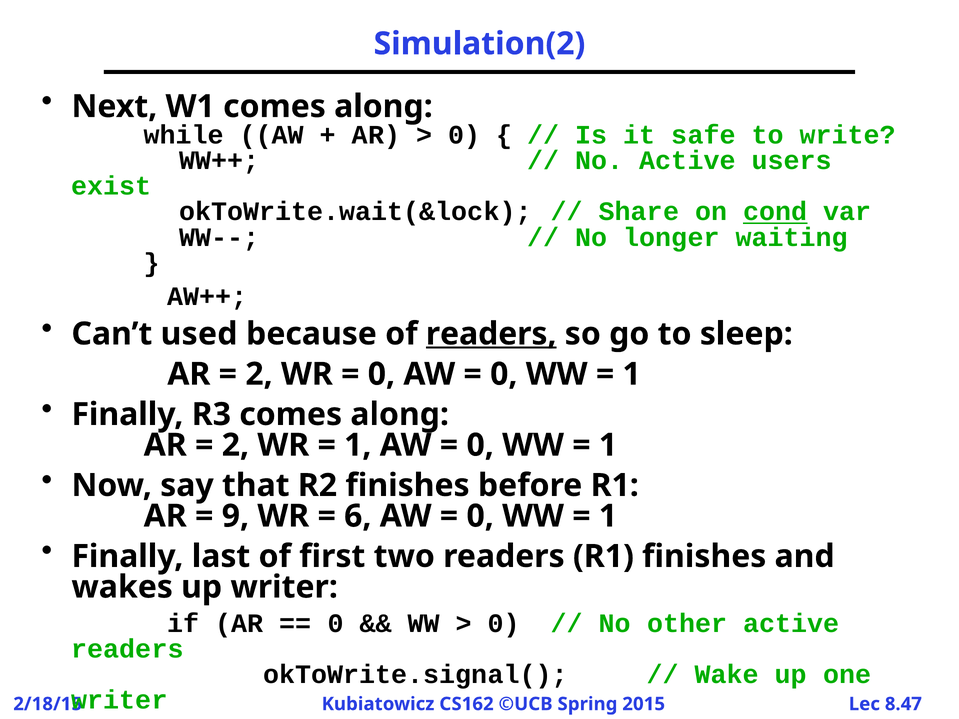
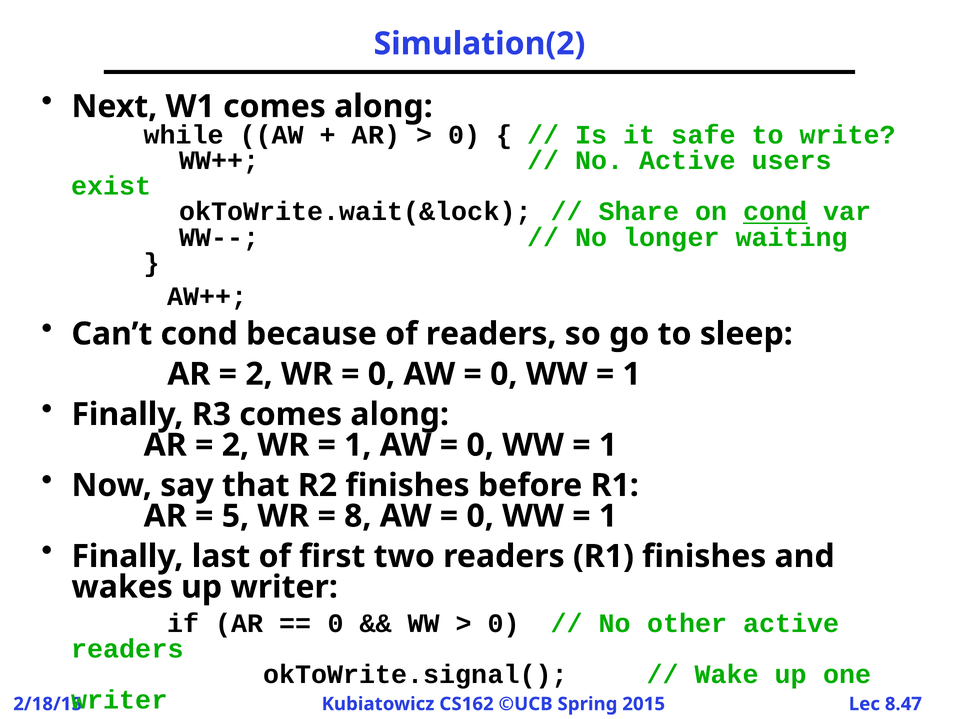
Can’t used: used -> cond
readers at (491, 334) underline: present -> none
9: 9 -> 5
6: 6 -> 8
